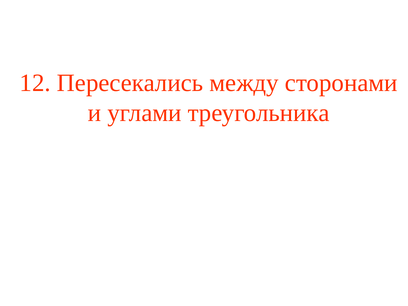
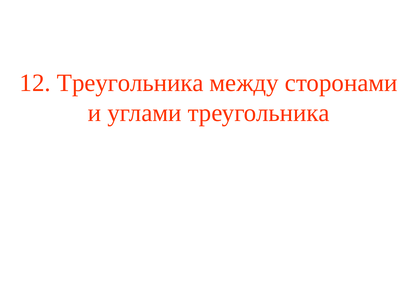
12 Пересекались: Пересекались -> Треугольника
